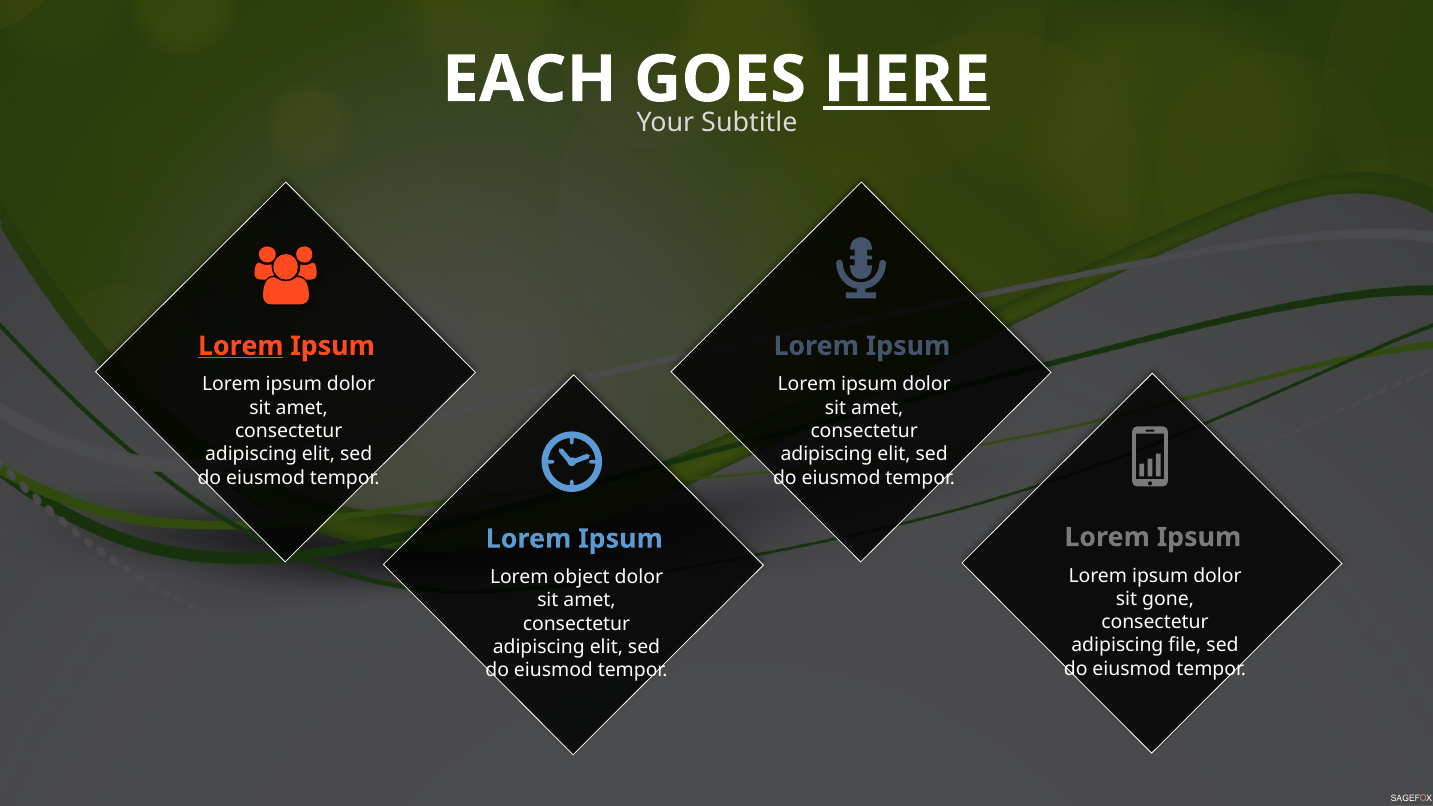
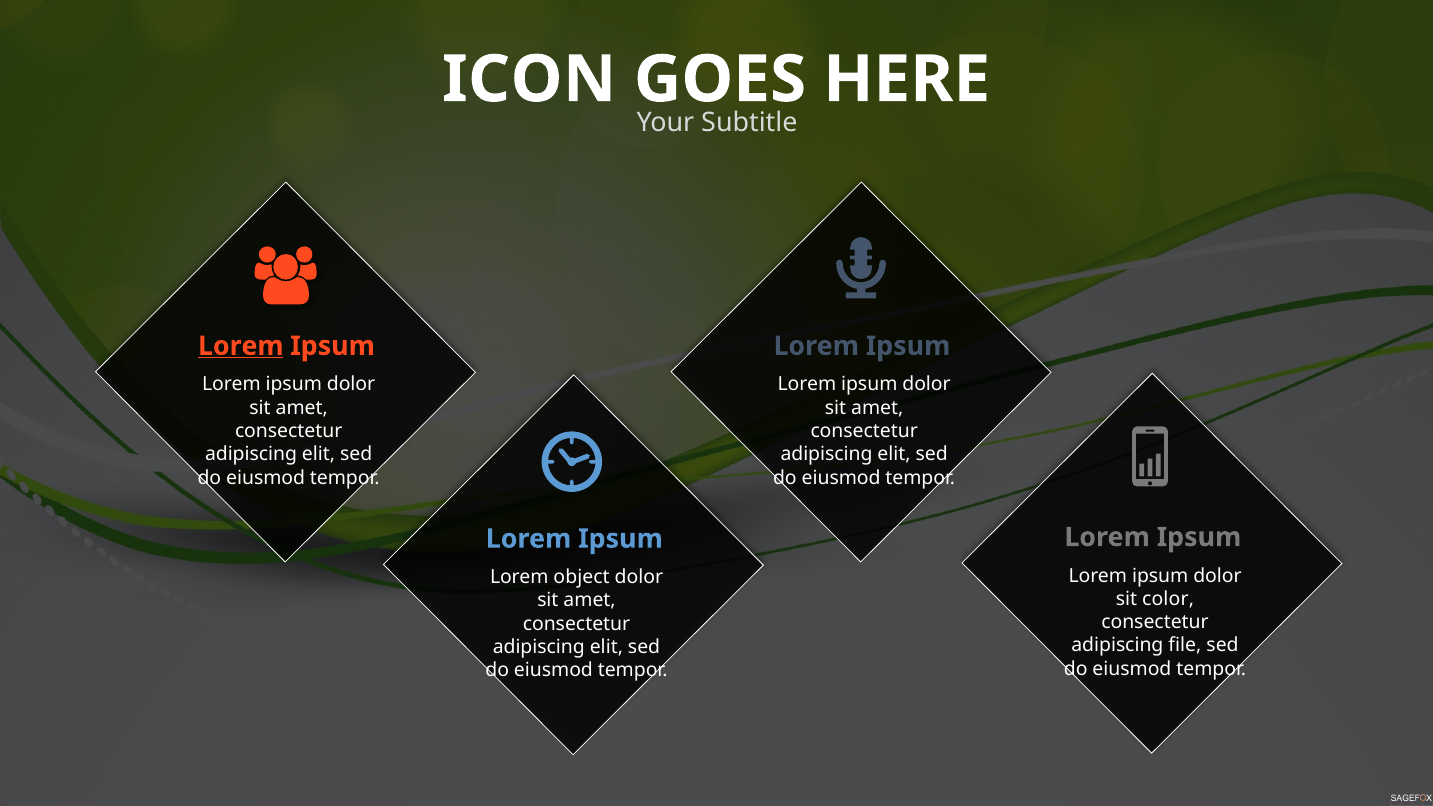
EACH: EACH -> ICON
HERE underline: present -> none
gone: gone -> color
